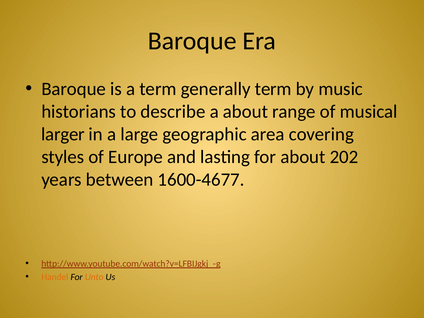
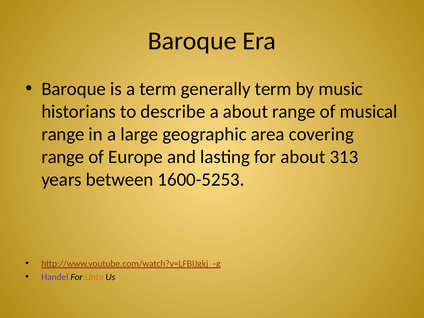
larger at (63, 134): larger -> range
styles at (63, 157): styles -> range
202: 202 -> 313
1600-4677: 1600-4677 -> 1600-5253
Handel colour: orange -> purple
